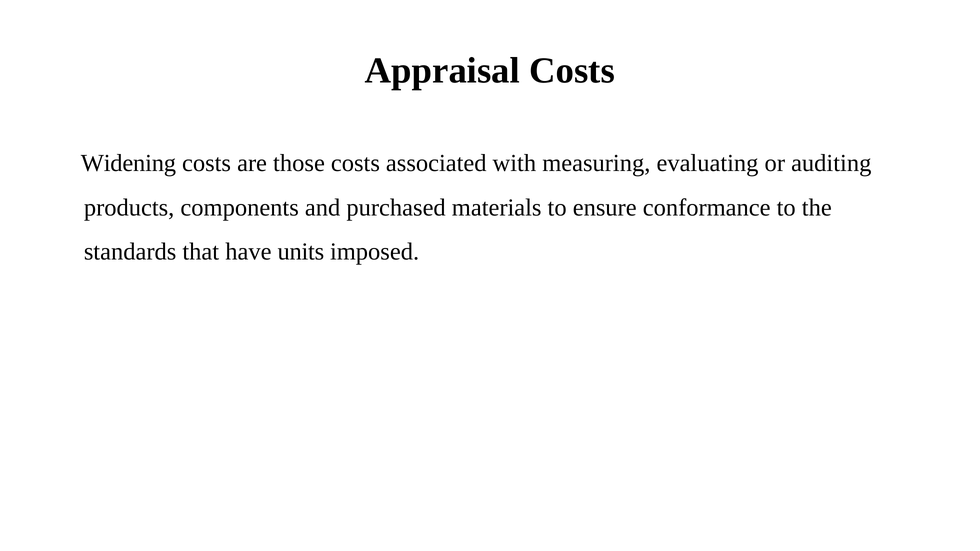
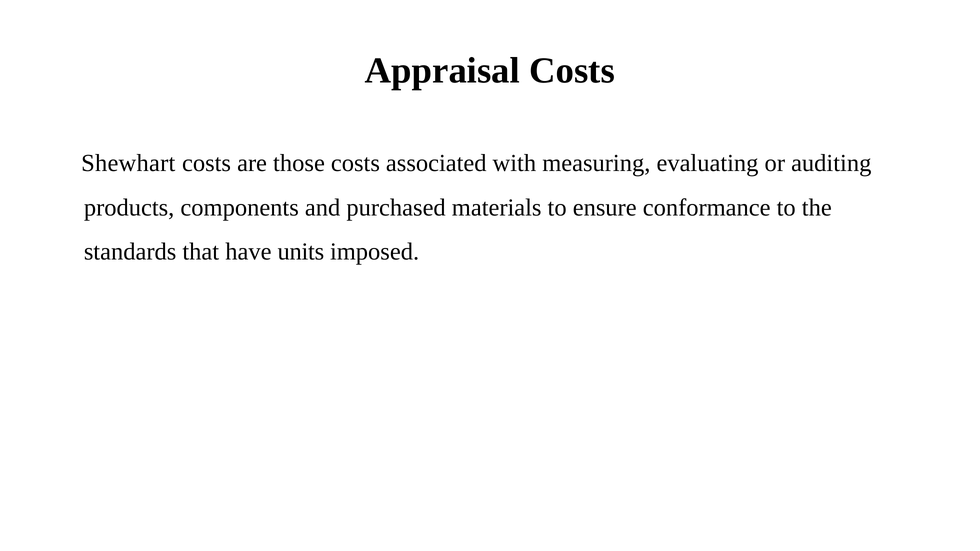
Widening: Widening -> Shewhart
